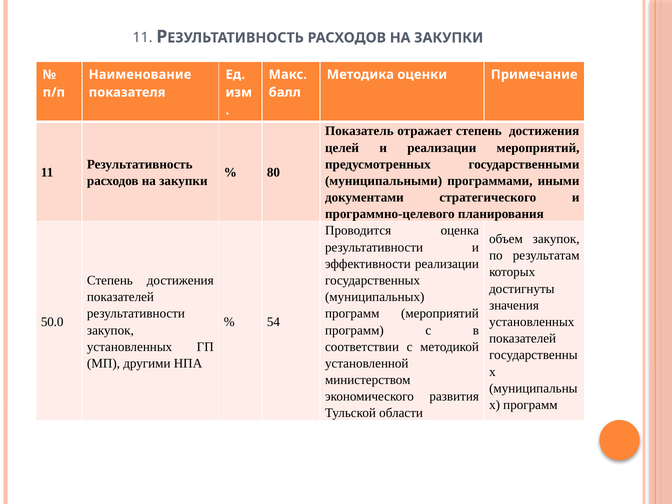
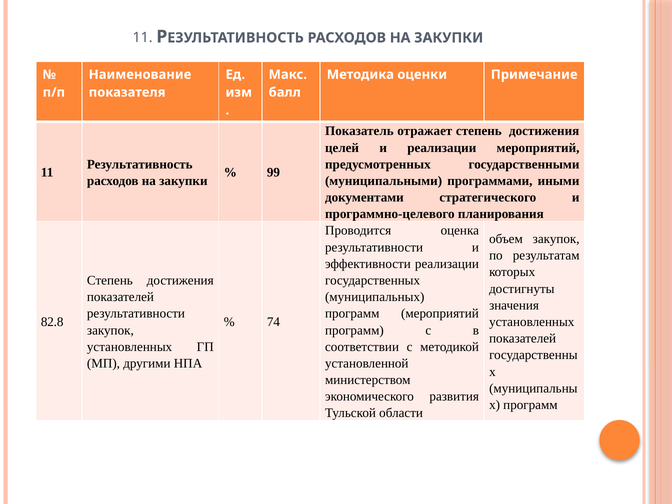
80: 80 -> 99
50.0: 50.0 -> 82.8
54: 54 -> 74
